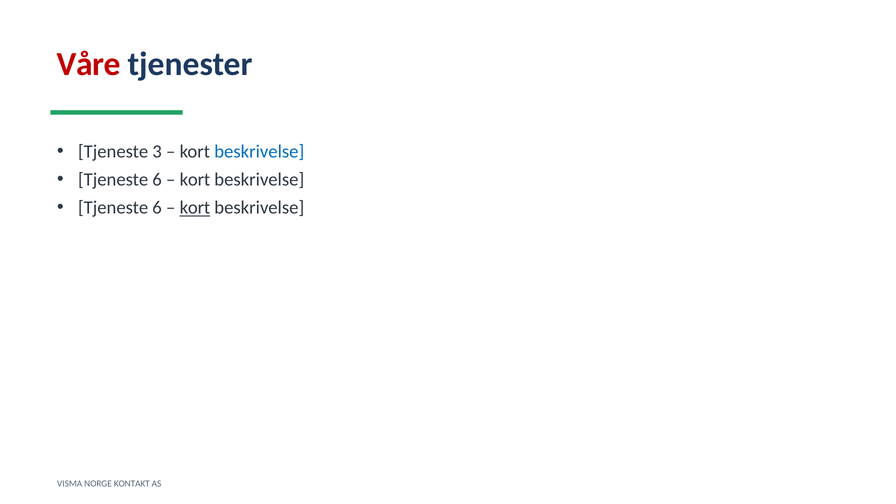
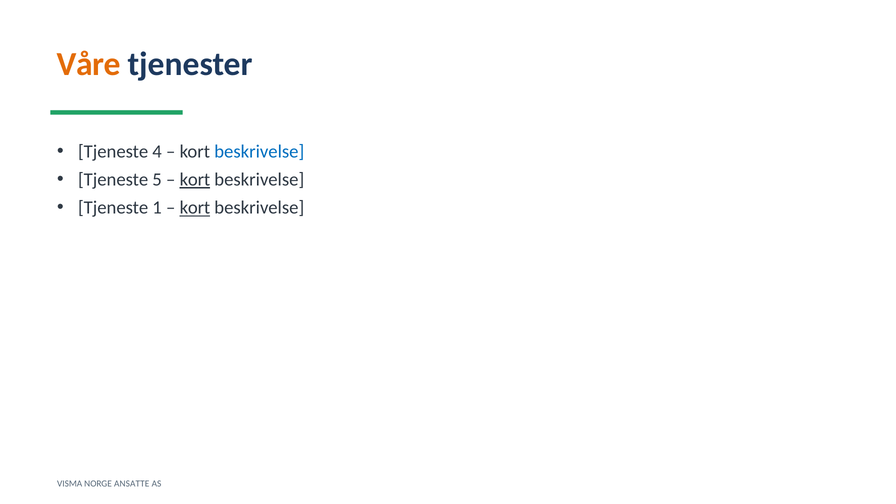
Våre colour: red -> orange
3: 3 -> 4
6 at (157, 180): 6 -> 5
kort at (195, 180) underline: none -> present
6 at (157, 208): 6 -> 1
KONTAKT: KONTAKT -> ANSATTE
